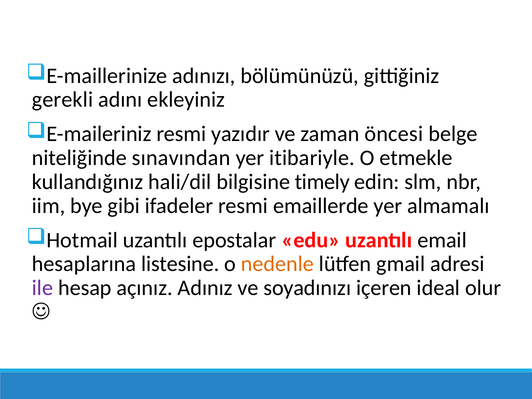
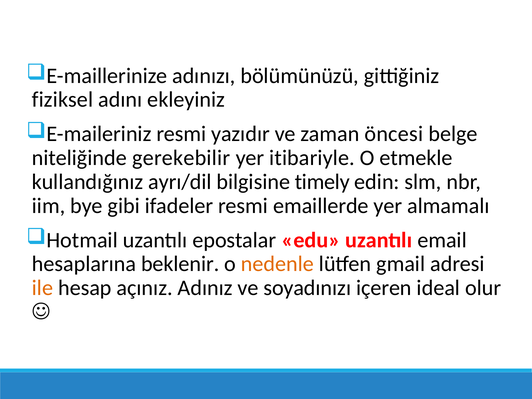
gerekli: gerekli -> fiziksel
sınavından: sınavından -> gerekebilir
hali/dil: hali/dil -> ayrı/dil
listesine: listesine -> beklenir
ile colour: purple -> orange
